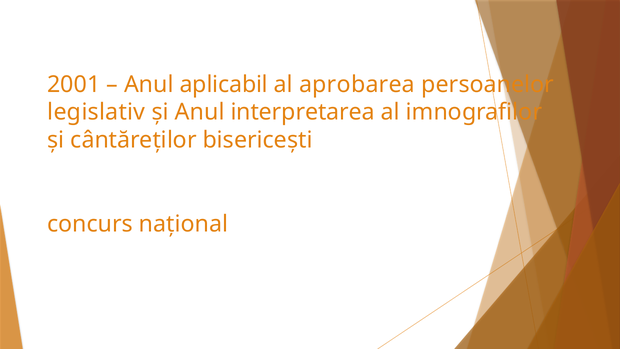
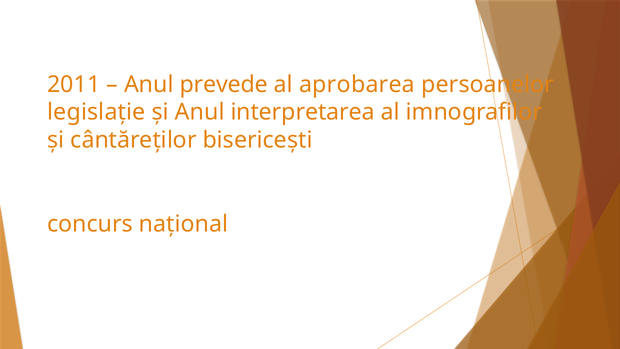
2001: 2001 -> 2011
aplicabil: aplicabil -> prevede
legislativ: legislativ -> legislație
